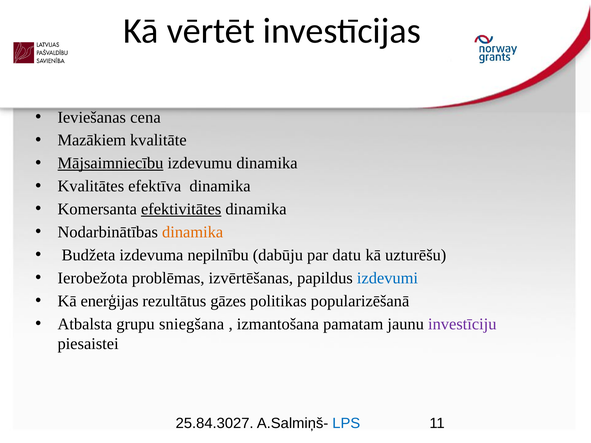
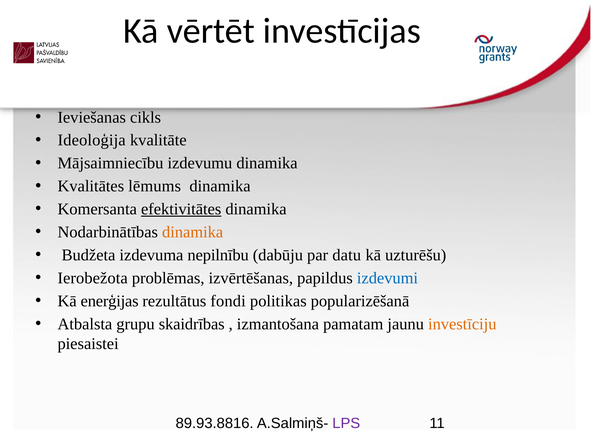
cena: cena -> cikls
Mazākiem: Mazākiem -> Ideoloģija
Mājsaimniecību underline: present -> none
efektīva: efektīva -> lēmums
gāzes: gāzes -> fondi
sniegšana: sniegšana -> skaidrības
investīciju colour: purple -> orange
25.84.3027: 25.84.3027 -> 89.93.8816
LPS colour: blue -> purple
